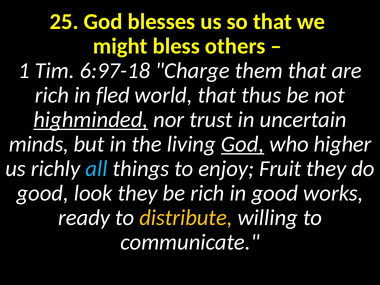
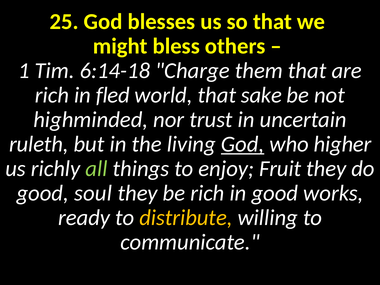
6:97-18: 6:97-18 -> 6:14-18
thus: thus -> sake
highminded underline: present -> none
minds: minds -> ruleth
all colour: light blue -> light green
look: look -> soul
